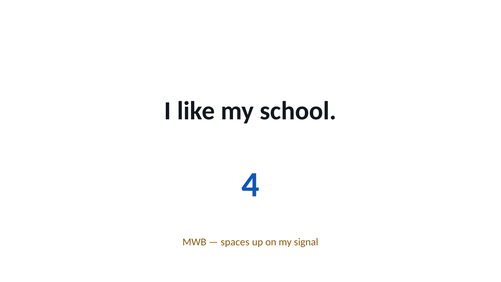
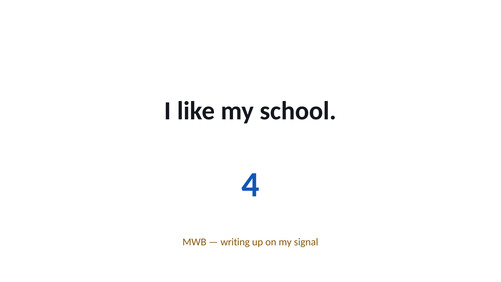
spaces: spaces -> writing
